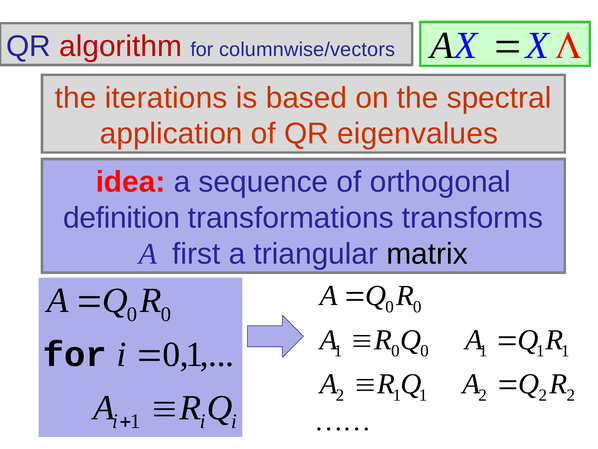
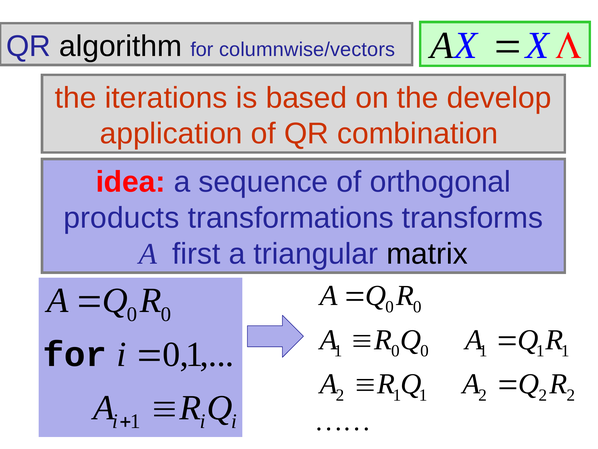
algorithm colour: red -> black
spectral: spectral -> develop
eigenvalues: eigenvalues -> combination
definition: definition -> products
